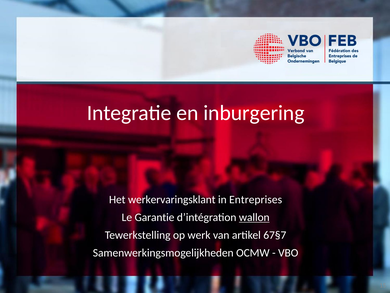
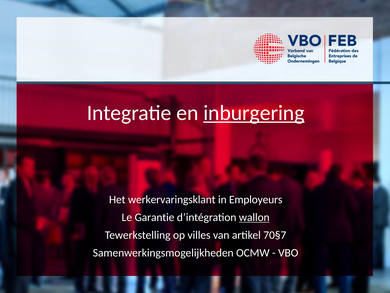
inburgering underline: none -> present
Entreprises: Entreprises -> Employeurs
werk: werk -> villes
67§7: 67§7 -> 70§7
